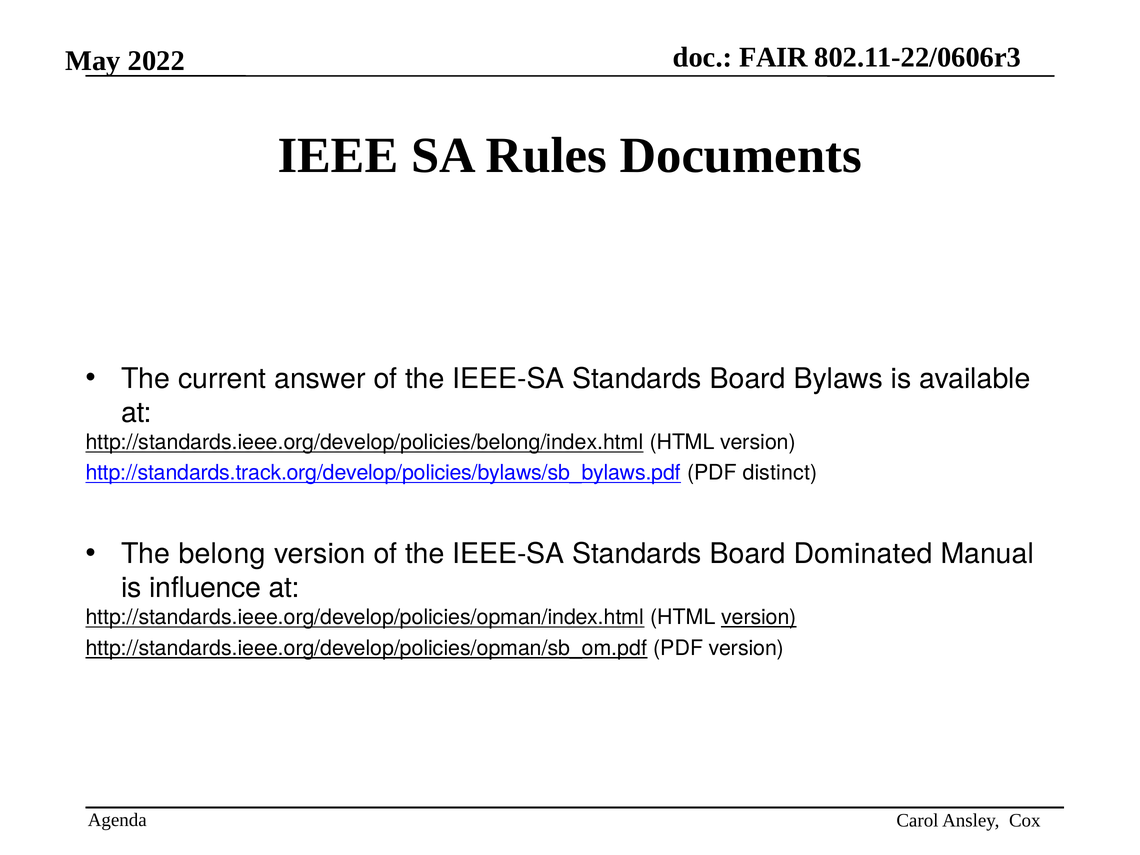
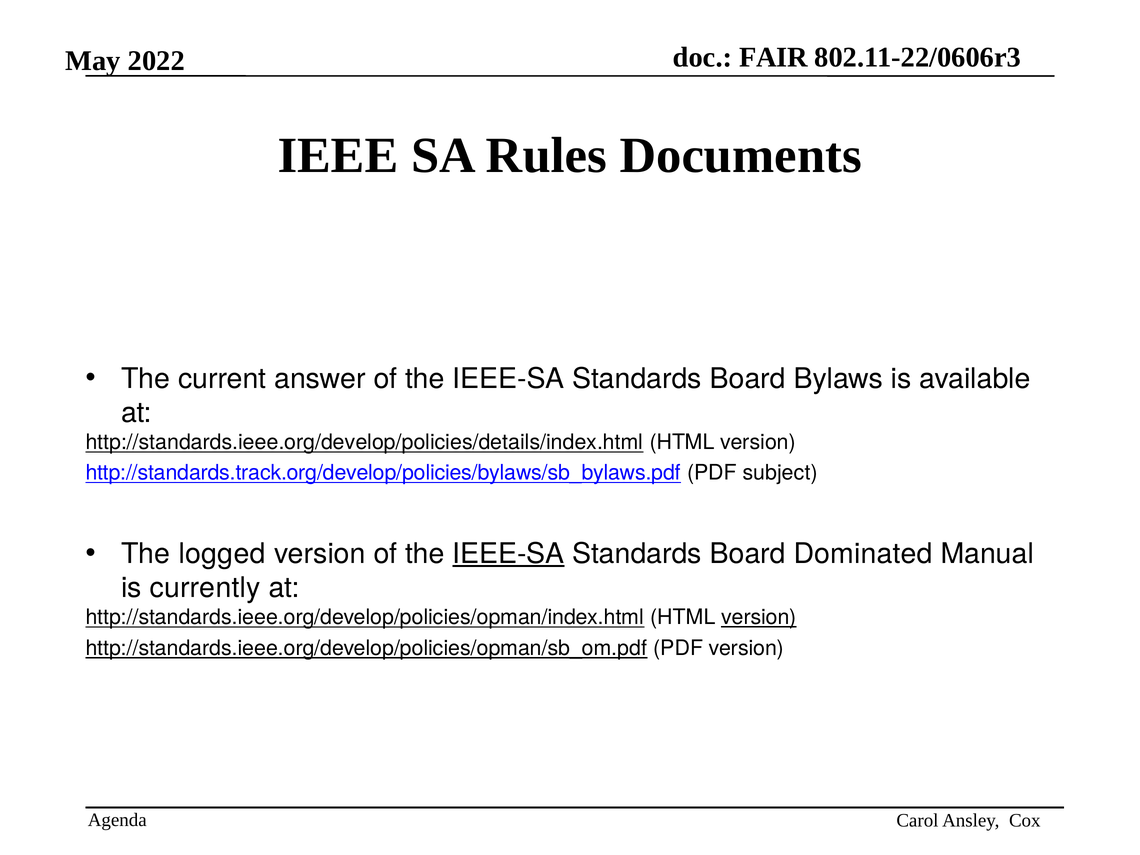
http://standards.ieee.org/develop/policies/belong/index.html: http://standards.ieee.org/develop/policies/belong/index.html -> http://standards.ieee.org/develop/policies/details/index.html
distinct: distinct -> subject
belong: belong -> logged
IEEE-SA at (508, 554) underline: none -> present
influence: influence -> currently
